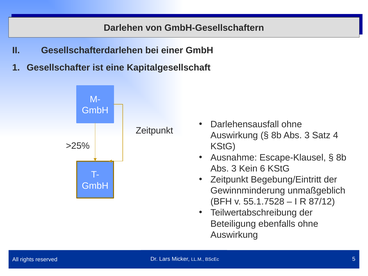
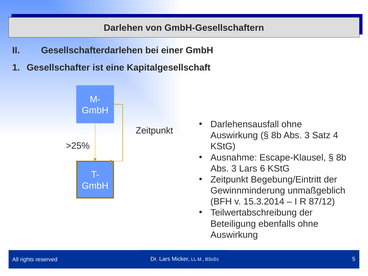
3 Kein: Kein -> Lars
55.1.7528: 55.1.7528 -> 15.3.2014
